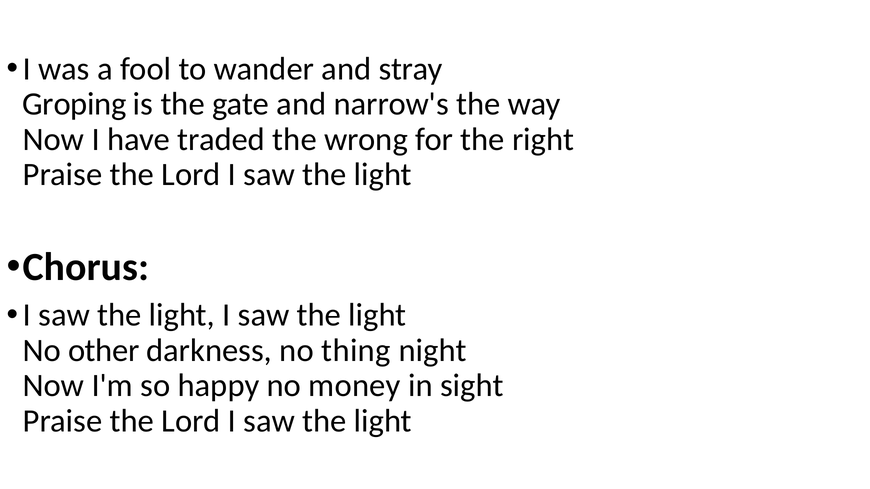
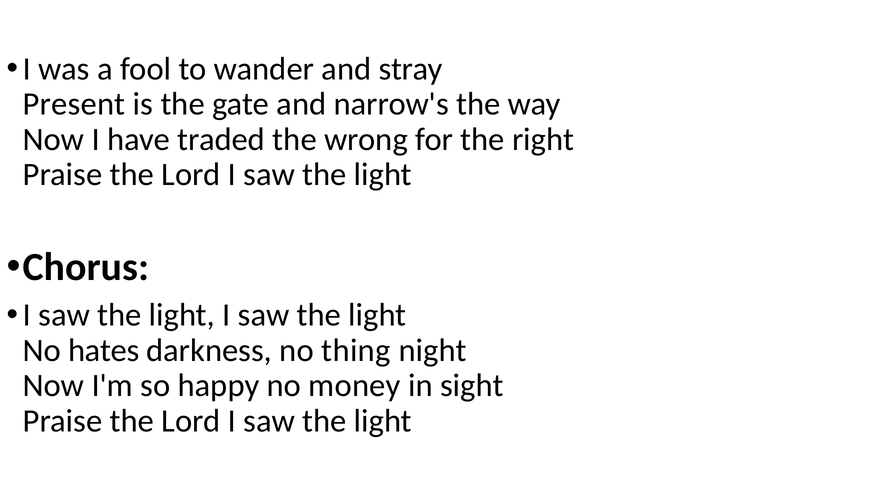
Groping: Groping -> Present
other: other -> hates
